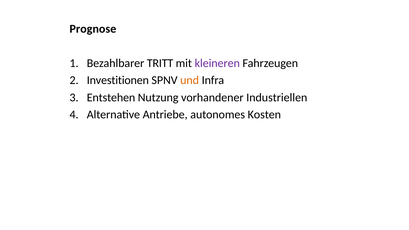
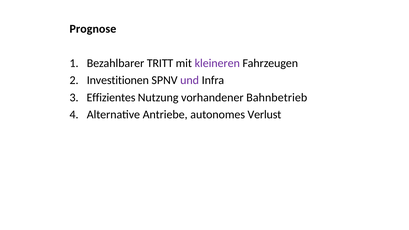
und colour: orange -> purple
Entstehen: Entstehen -> Effizientes
Industriellen: Industriellen -> Bahnbetrieb
Kosten: Kosten -> Verlust
